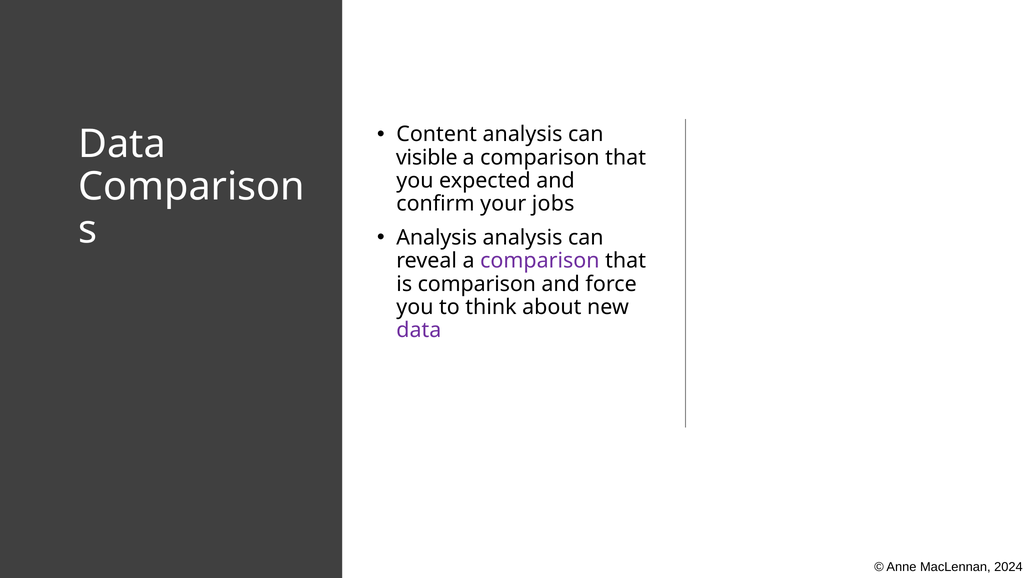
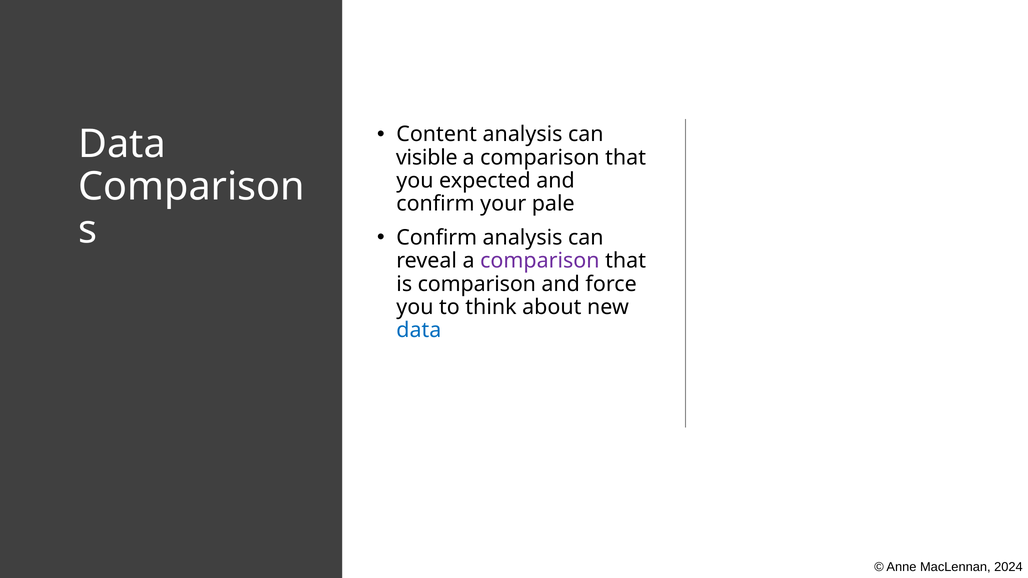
jobs: jobs -> pale
Analysis at (437, 238): Analysis -> Confirm
data at (419, 330) colour: purple -> blue
